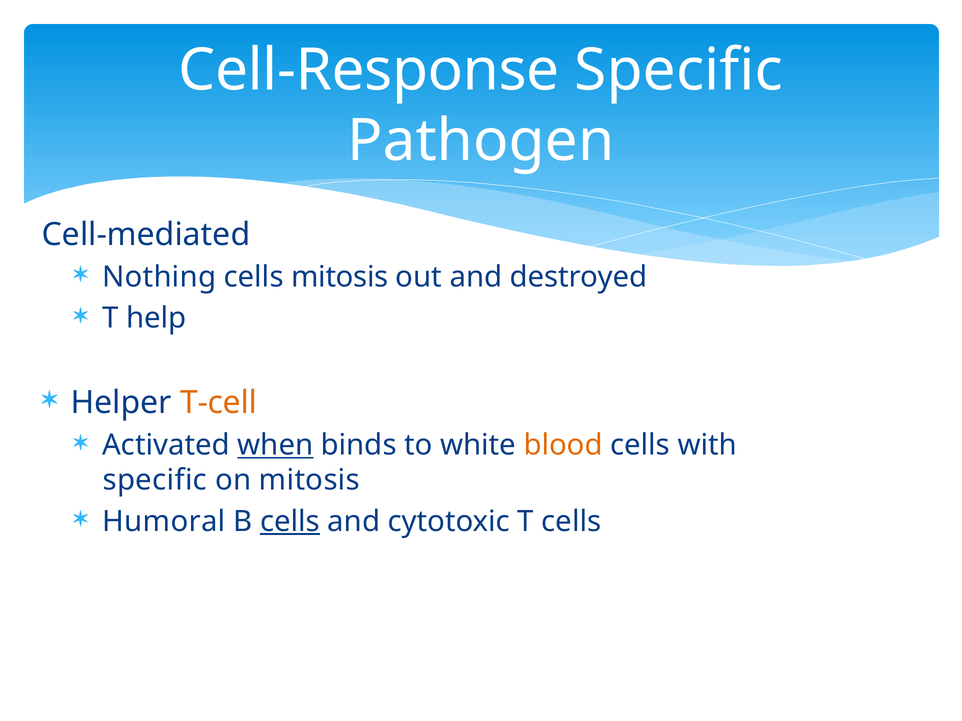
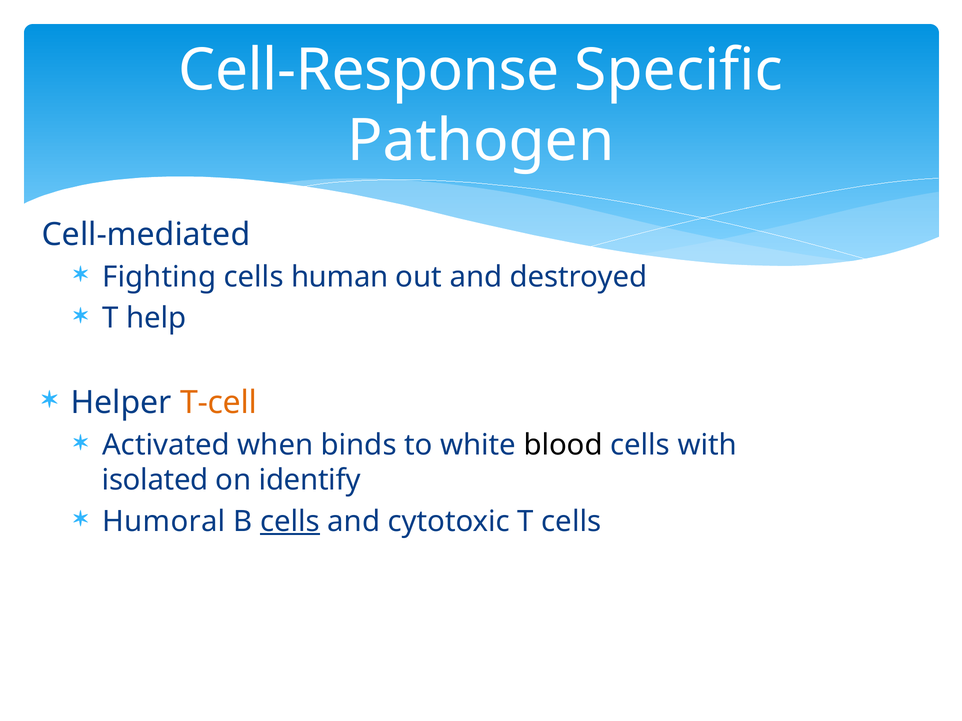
Nothing: Nothing -> Fighting
cells mitosis: mitosis -> human
when underline: present -> none
blood colour: orange -> black
specific at (155, 481): specific -> isolated
on mitosis: mitosis -> identify
